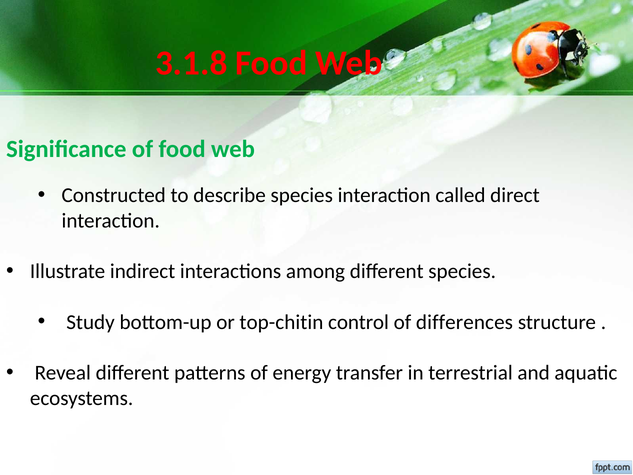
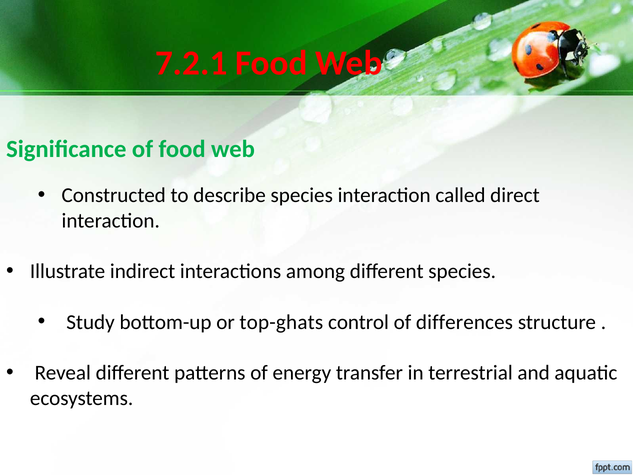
3.1.8: 3.1.8 -> 7.2.1
top-chitin: top-chitin -> top-ghats
